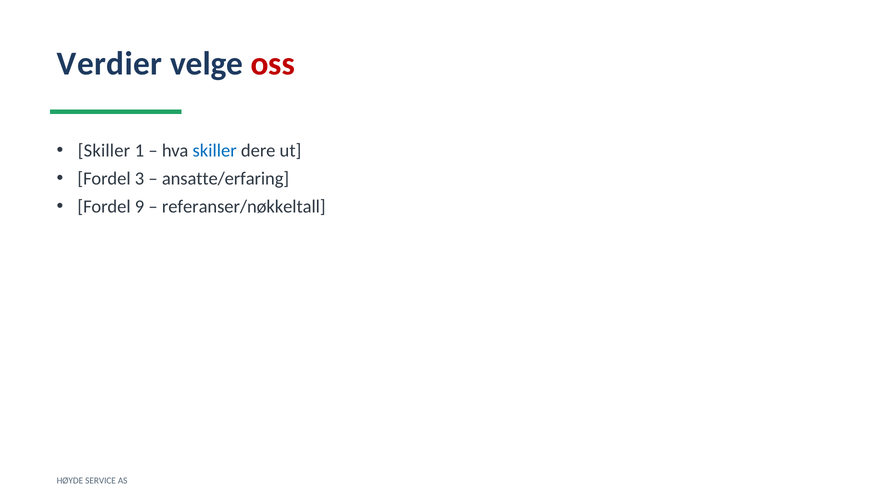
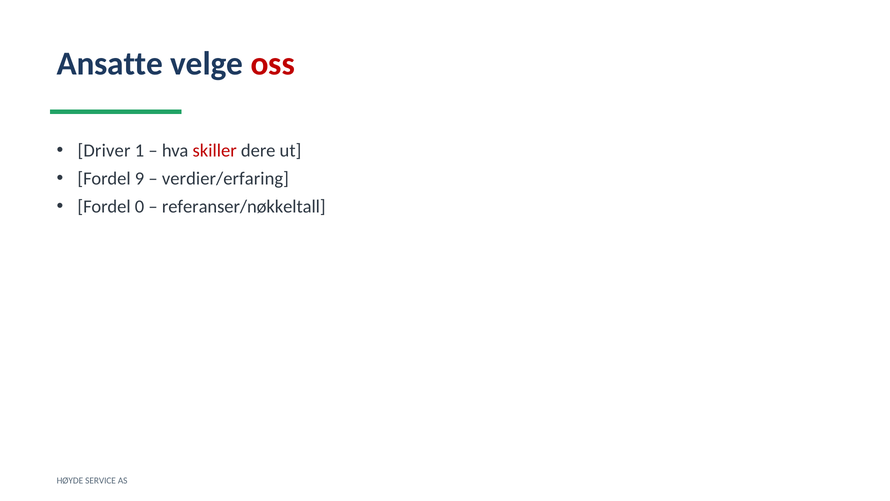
Verdier: Verdier -> Ansatte
Skiller at (104, 151): Skiller -> Driver
skiller at (215, 151) colour: blue -> red
3: 3 -> 9
ansatte/erfaring: ansatte/erfaring -> verdier/erfaring
9: 9 -> 0
